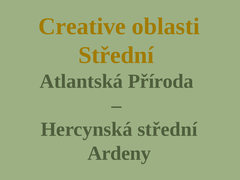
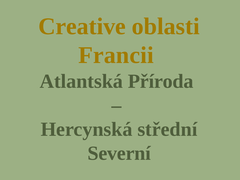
Střední at (116, 55): Střední -> Francii
Ardeny: Ardeny -> Severní
